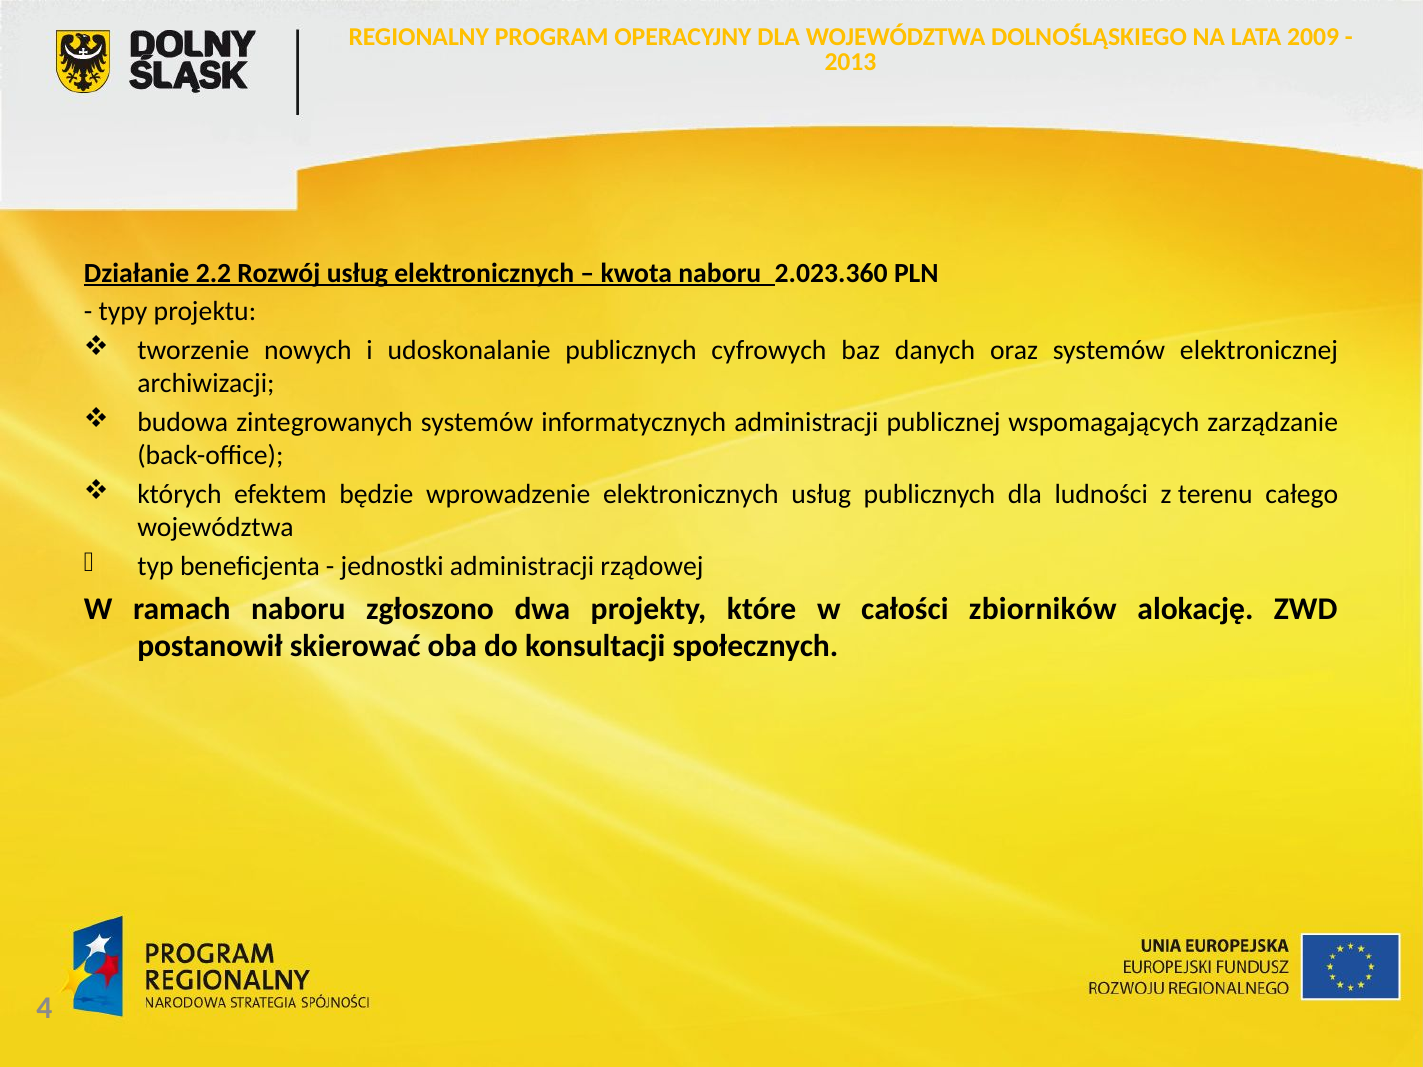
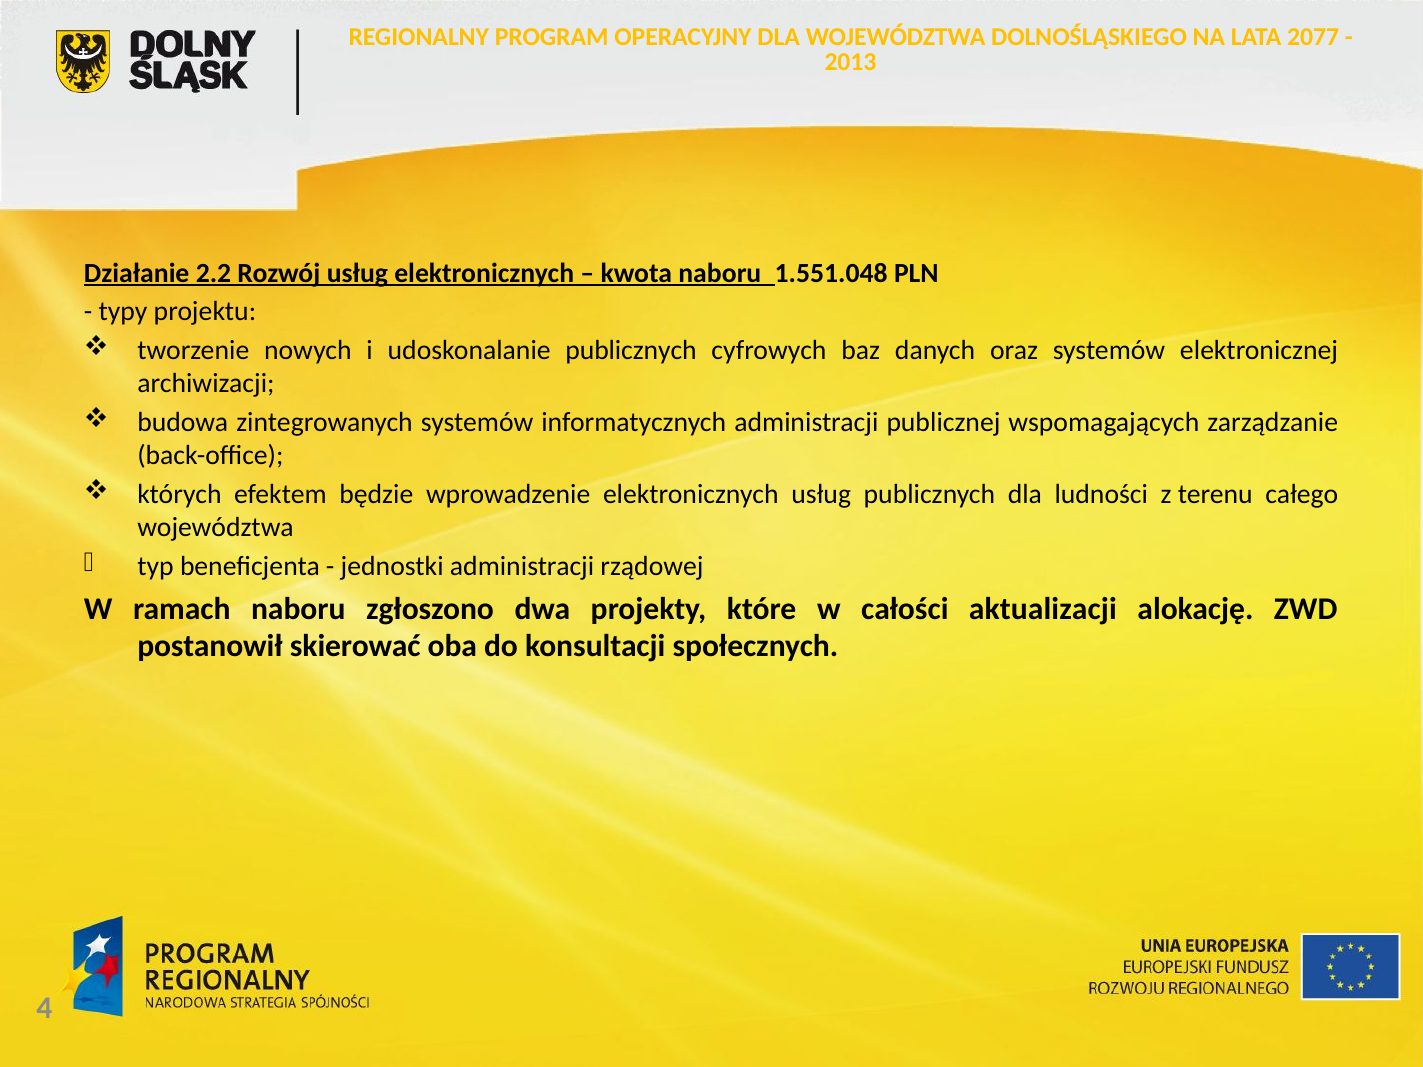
2009: 2009 -> 2077
2.023.360: 2.023.360 -> 1.551.048
zbiorników: zbiorników -> aktualizacji
